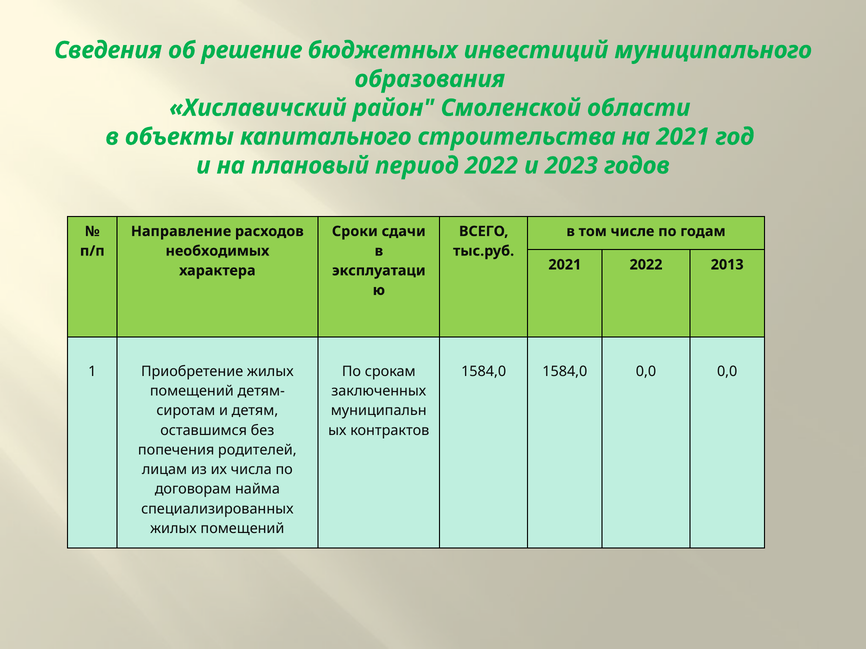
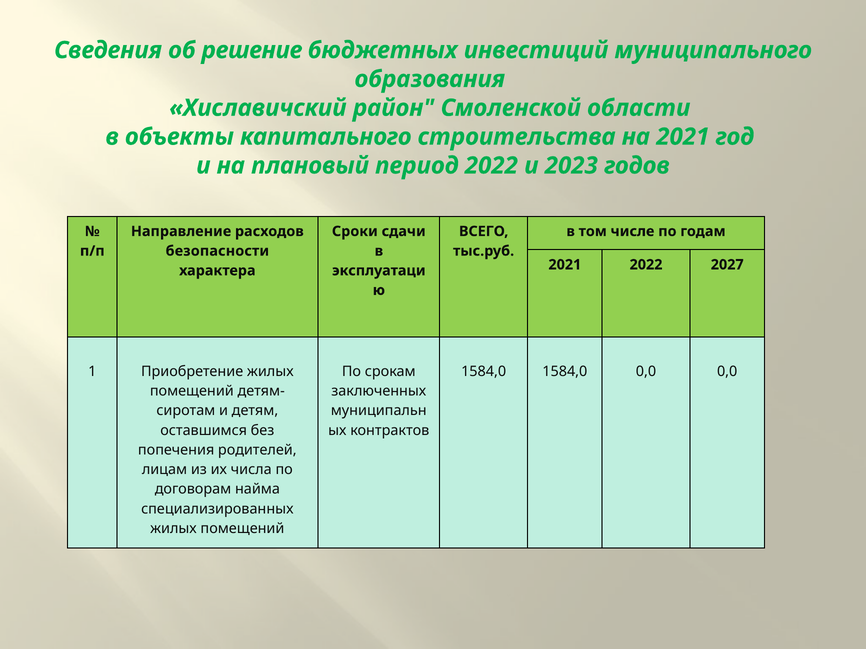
необходимых: необходимых -> безопасности
2013: 2013 -> 2027
